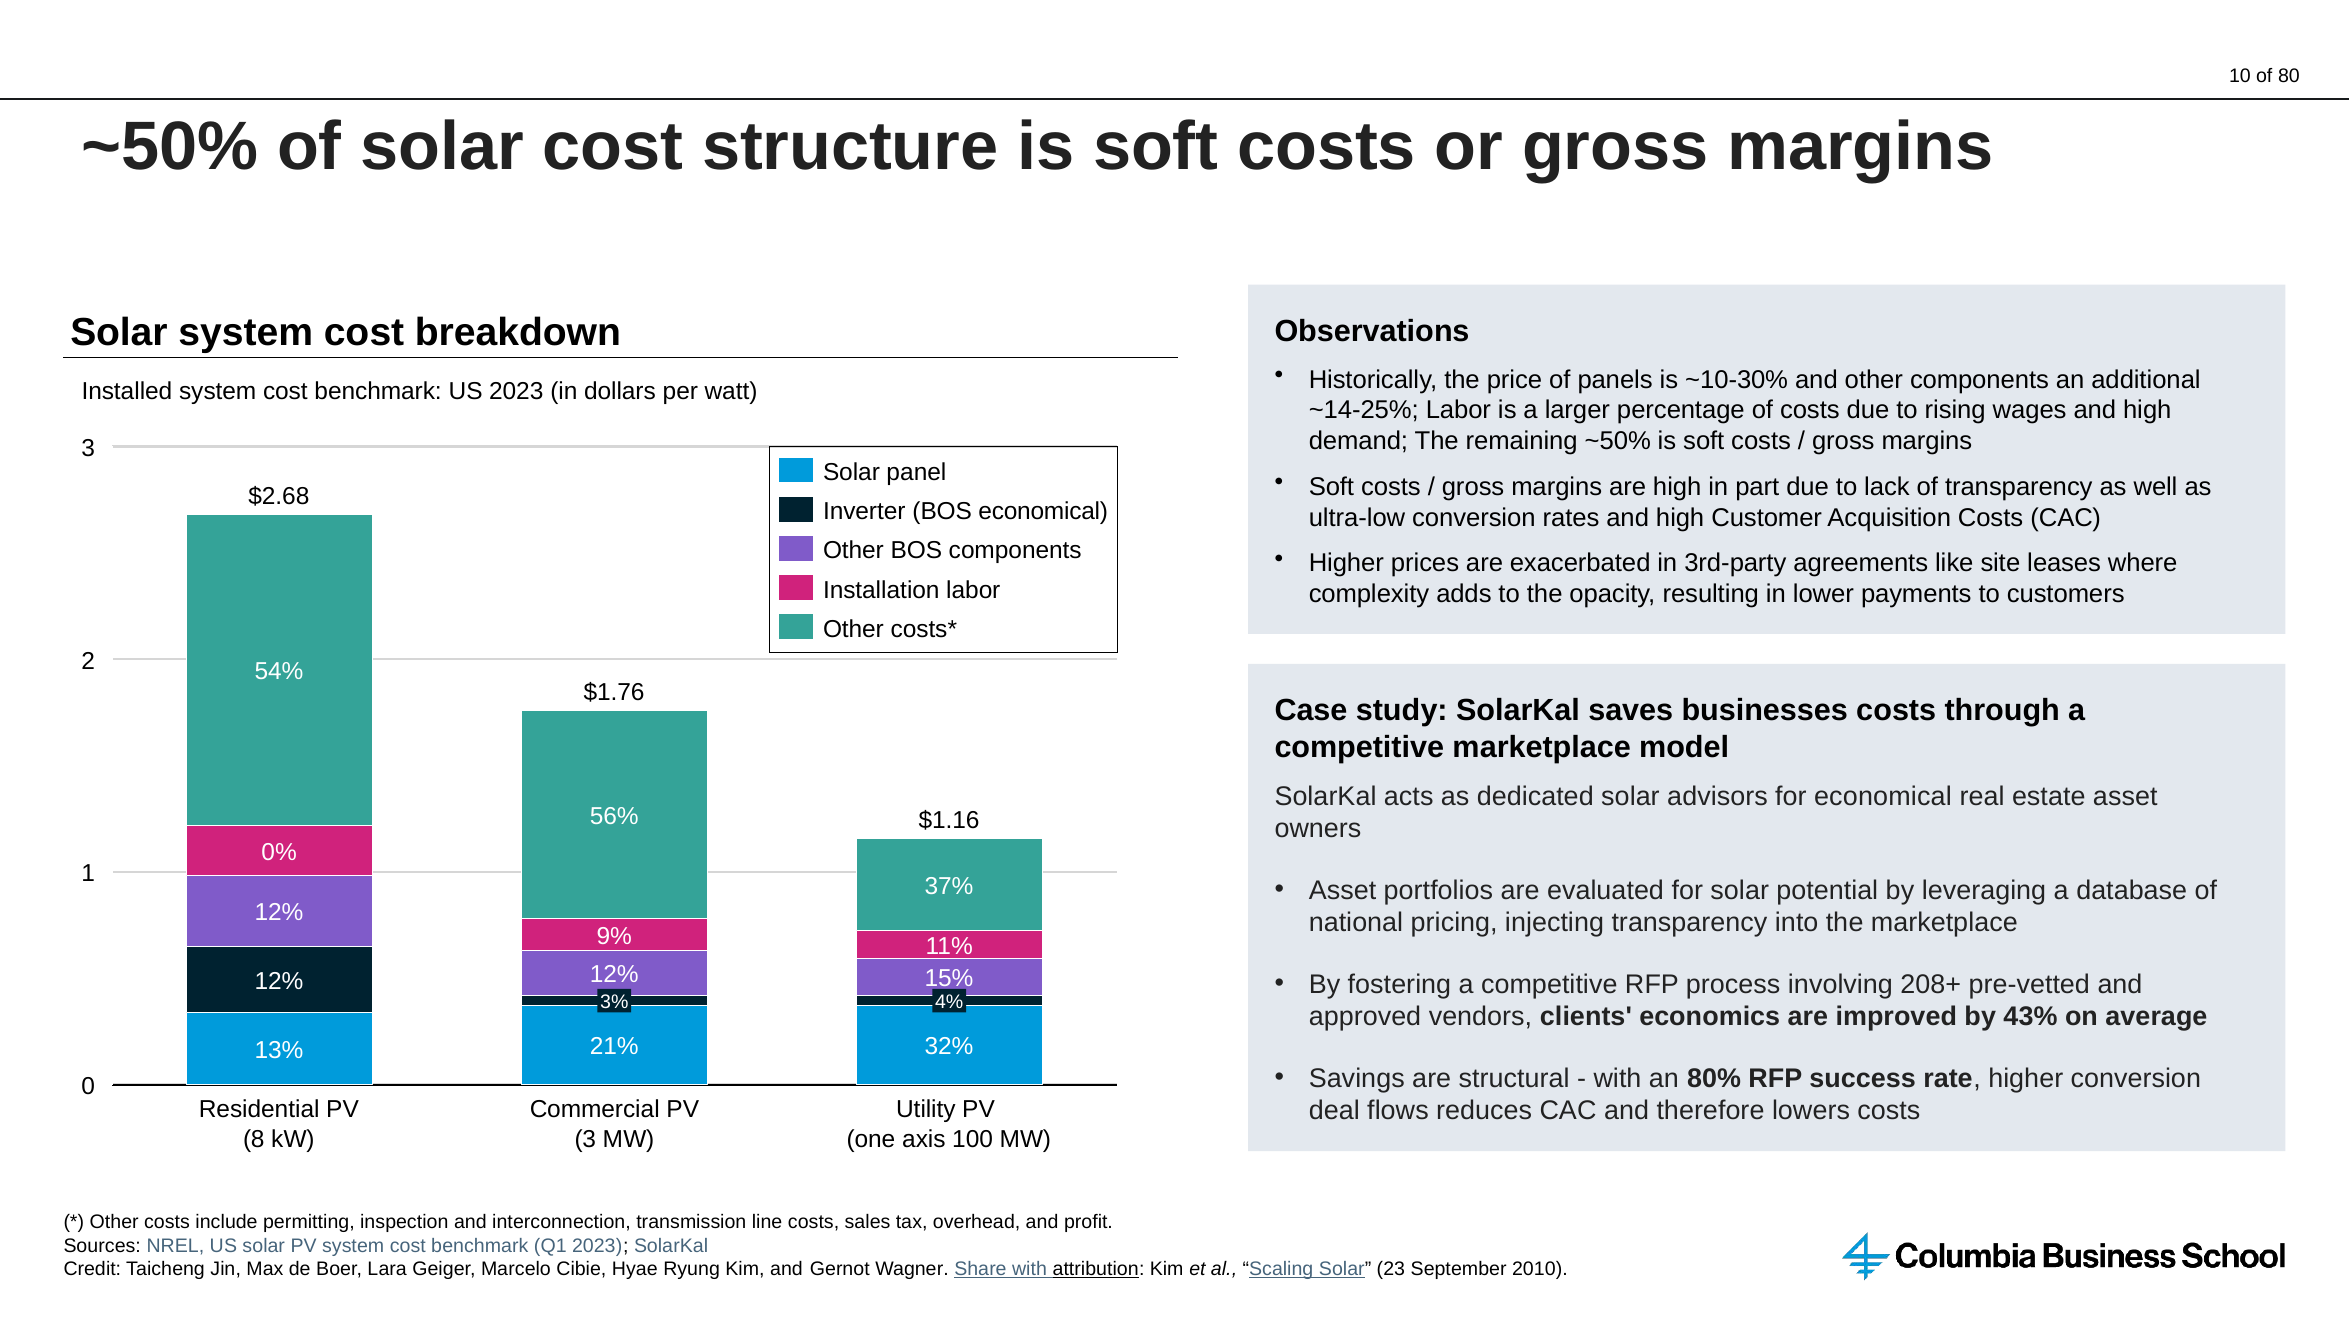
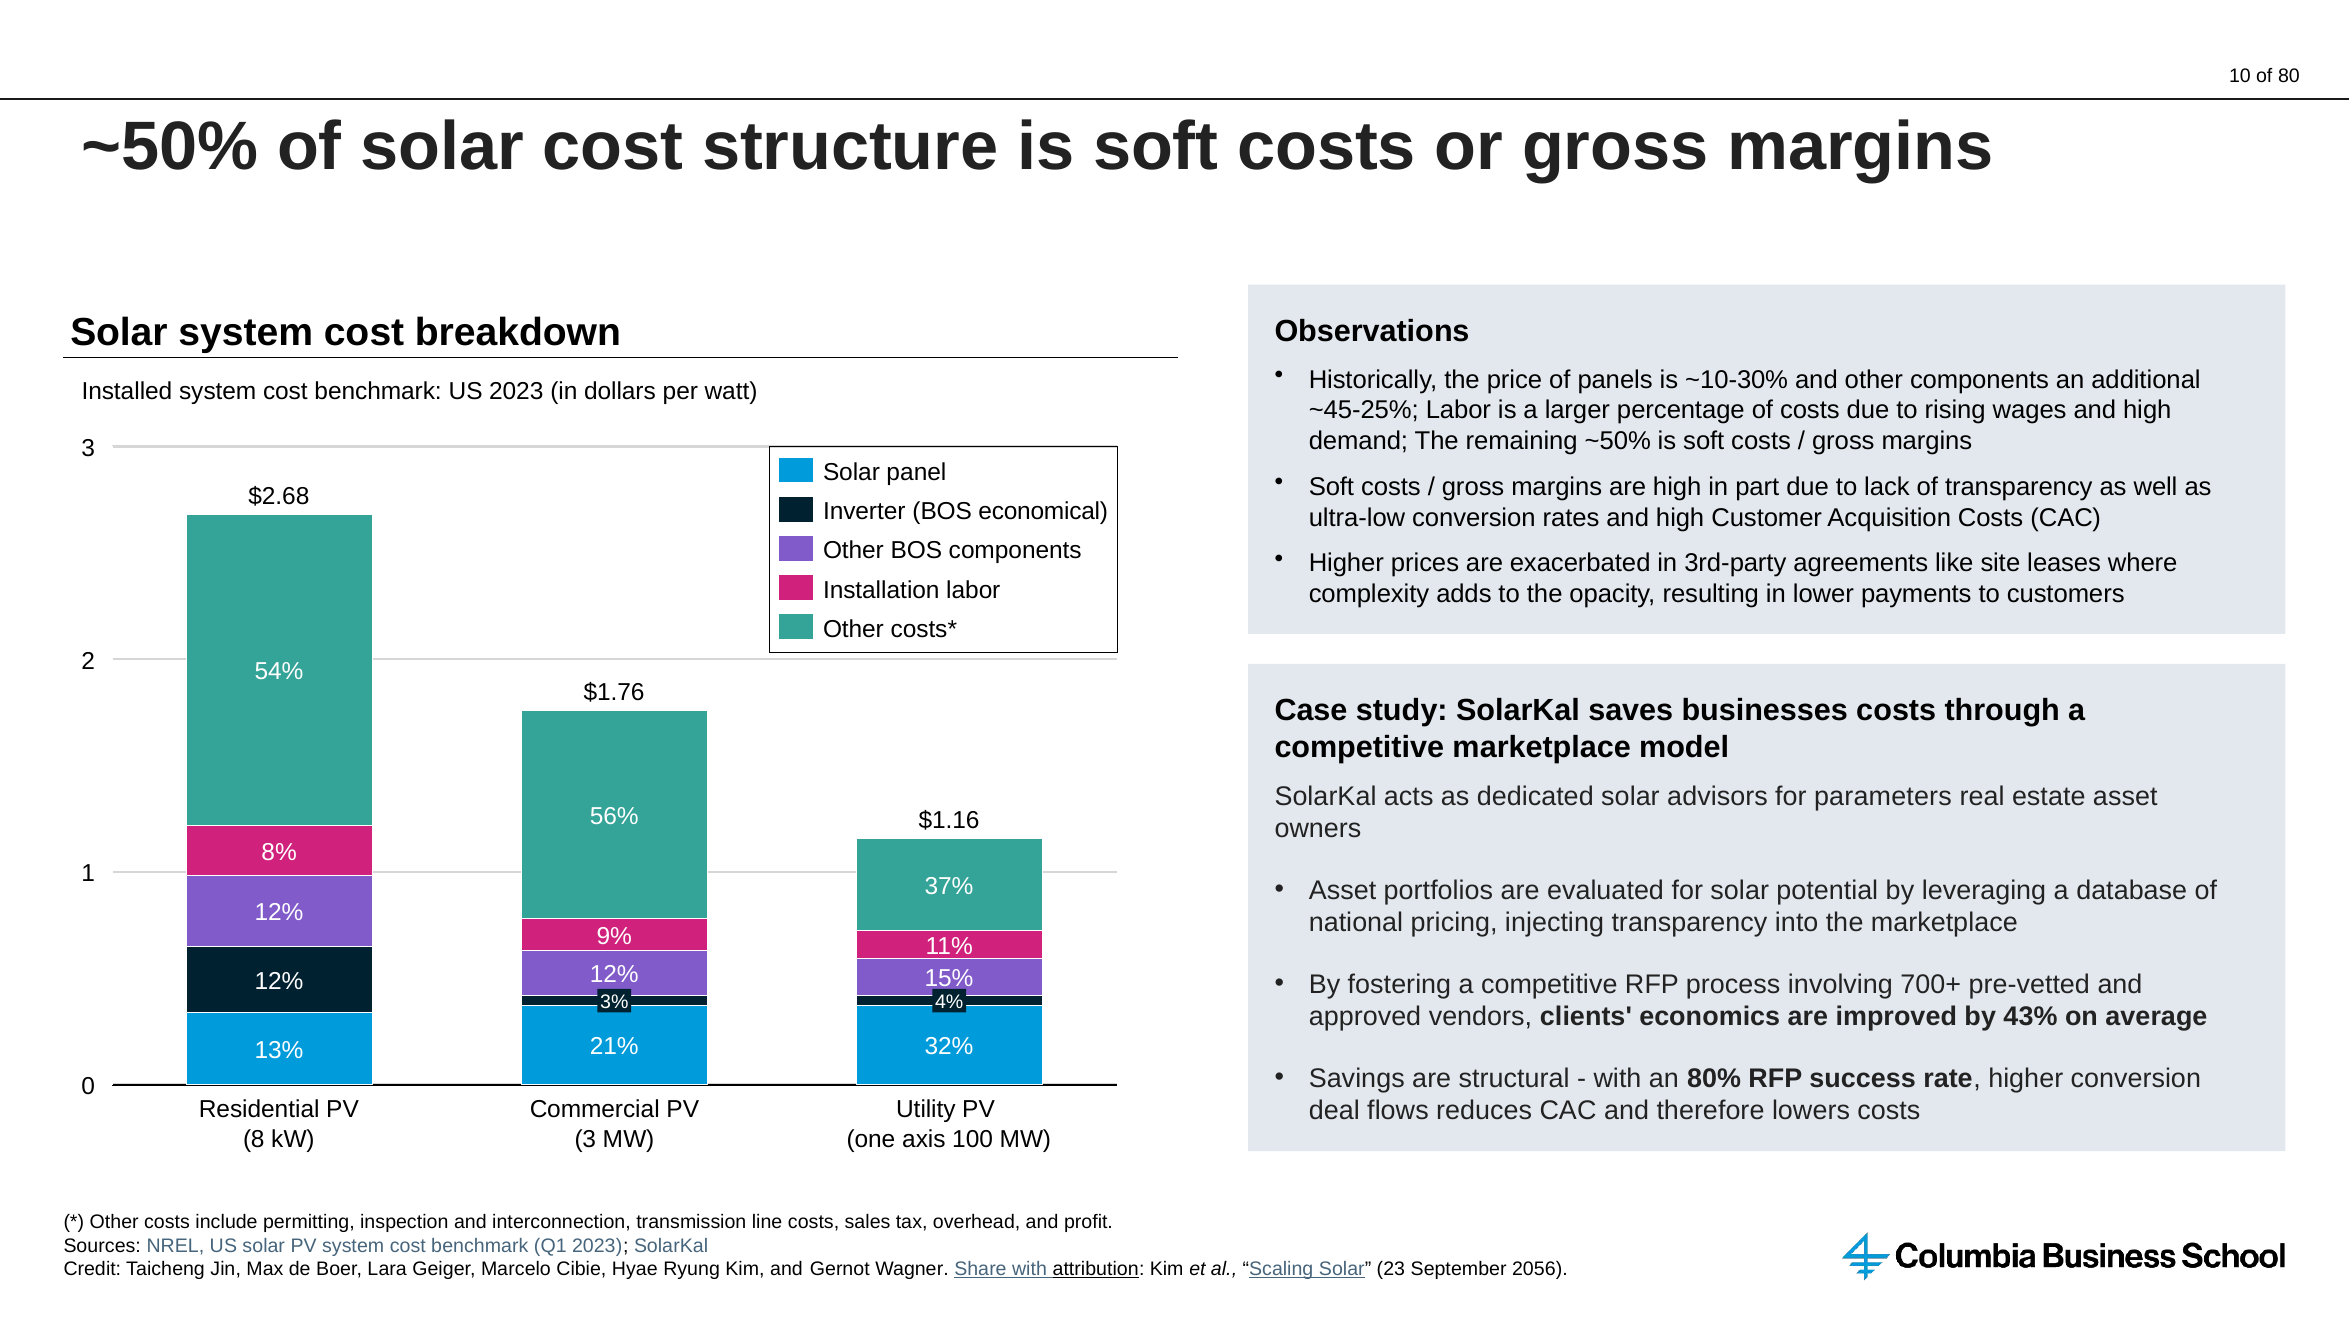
~14-25%: ~14-25% -> ~45-25%
for economical: economical -> parameters
0%: 0% -> 8%
208+: 208+ -> 700+
2010: 2010 -> 2056
